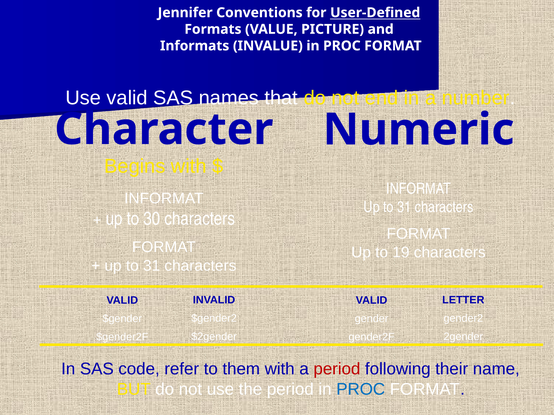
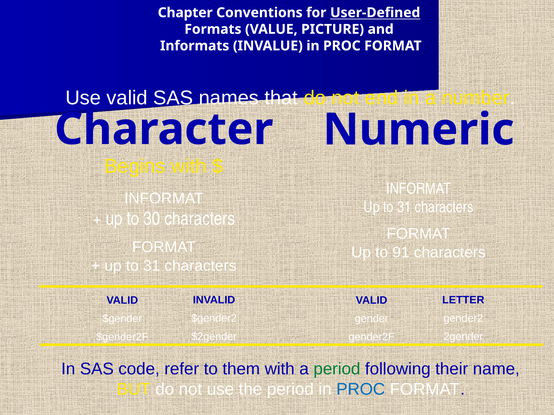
Jennifer: Jennifer -> Chapter
19: 19 -> 91
period at (337, 370) colour: red -> green
